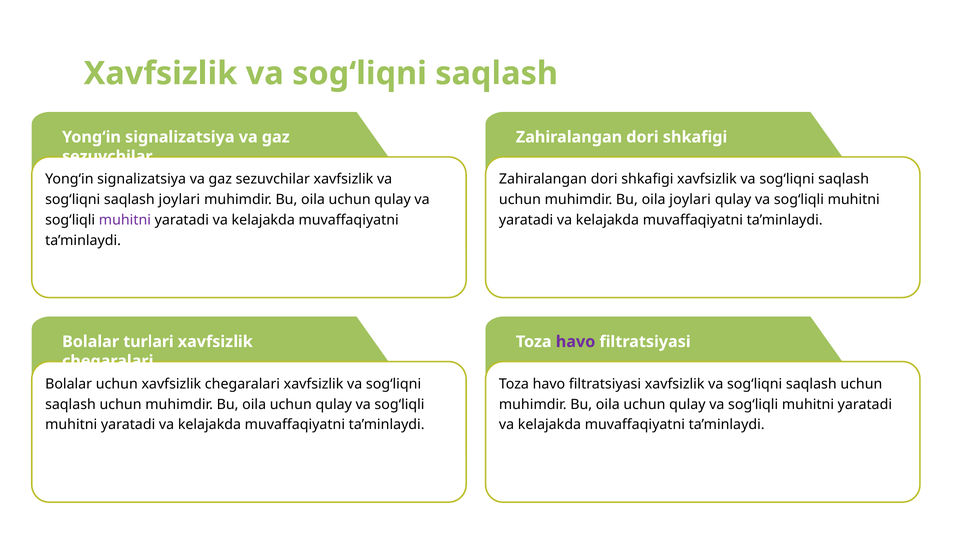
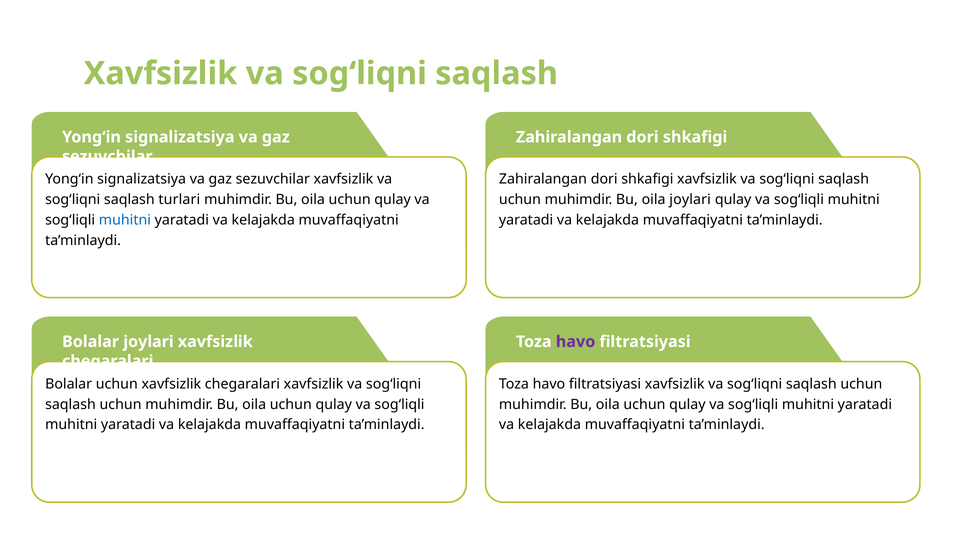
saqlash joylari: joylari -> turlari
muhitni at (125, 220) colour: purple -> blue
Bolalar turlari: turlari -> joylari
